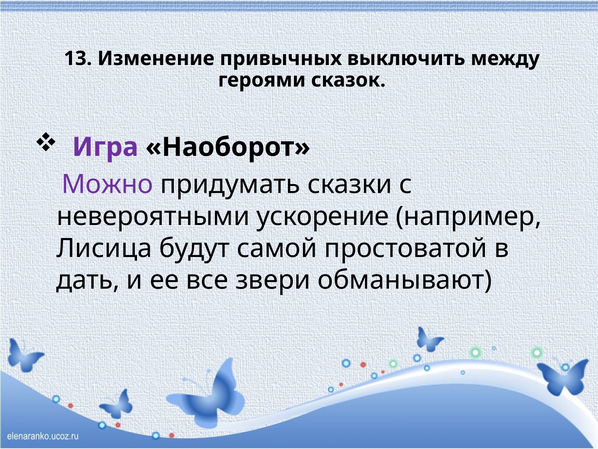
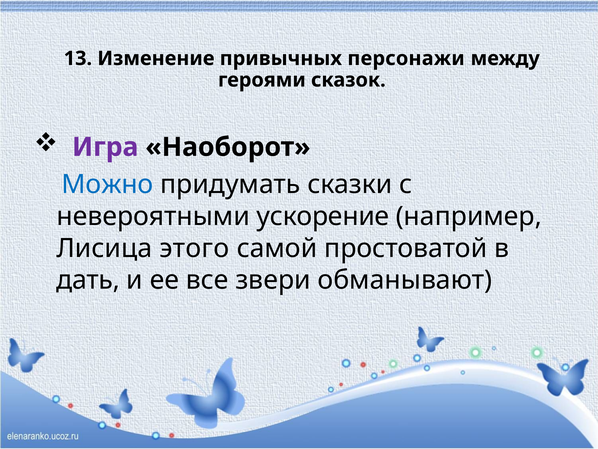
выключить: выключить -> персонажи
Можно colour: purple -> blue
будут: будут -> этого
